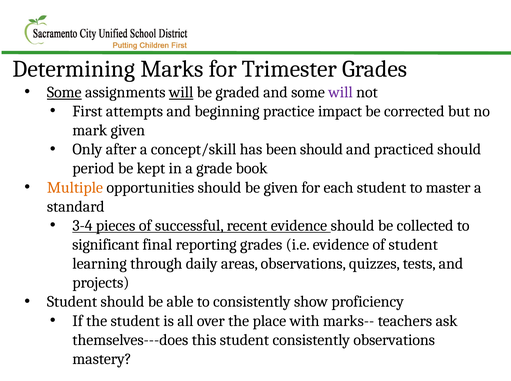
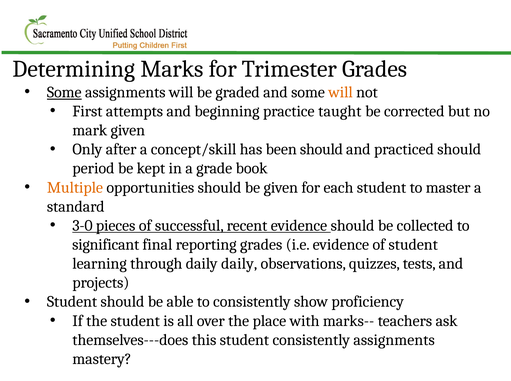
will at (181, 92) underline: present -> none
will at (341, 92) colour: purple -> orange
impact: impact -> taught
3-4: 3-4 -> 3-0
daily areas: areas -> daily
consistently observations: observations -> assignments
